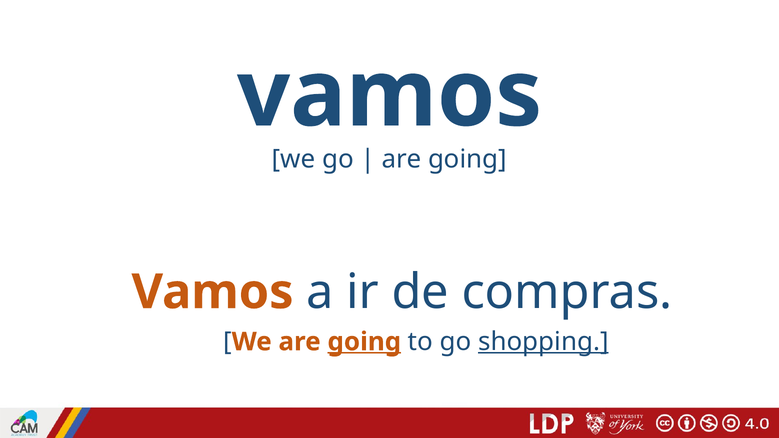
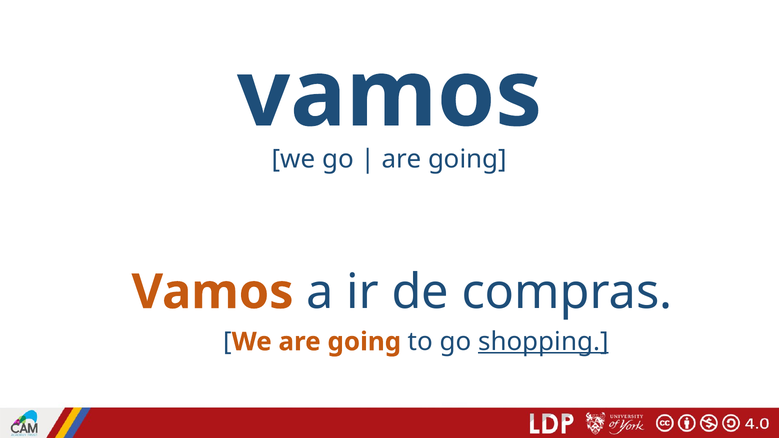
going at (364, 342) underline: present -> none
